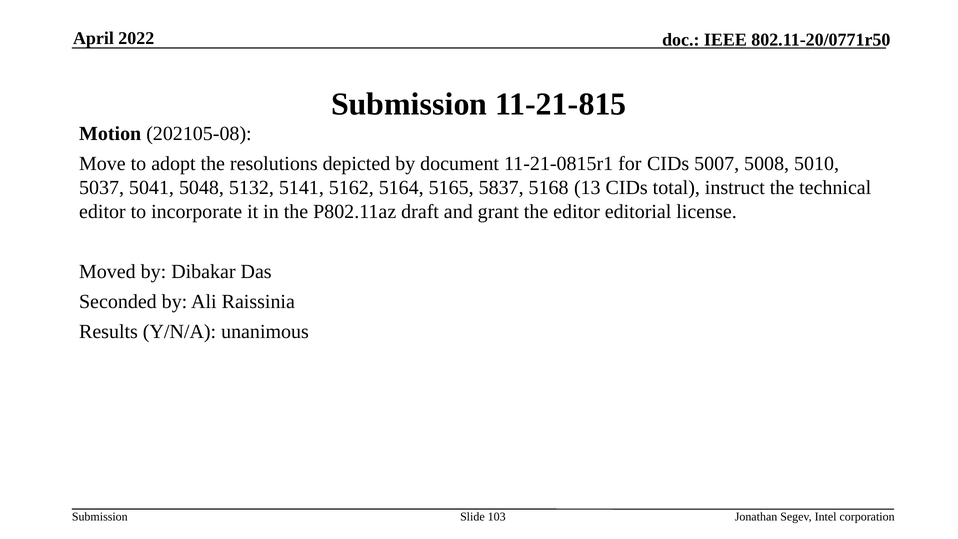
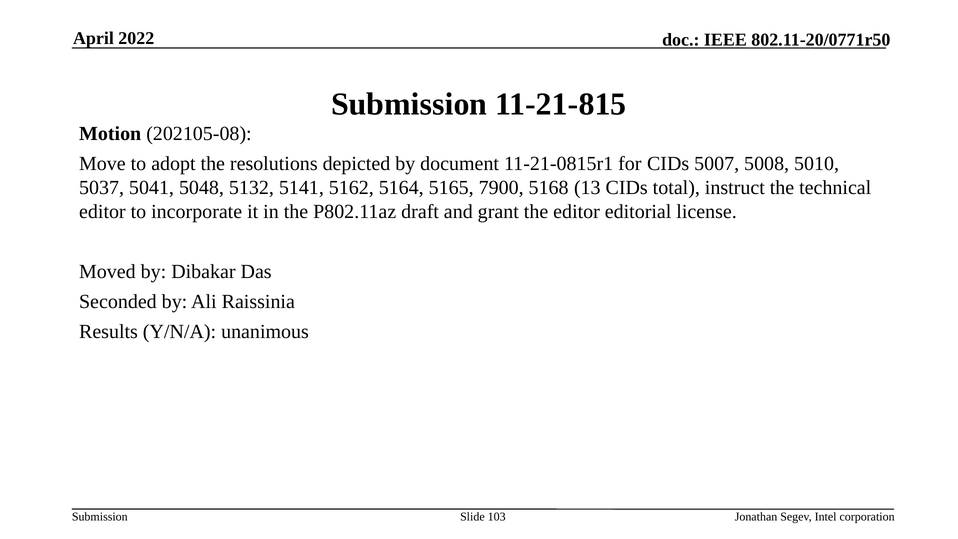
5837: 5837 -> 7900
